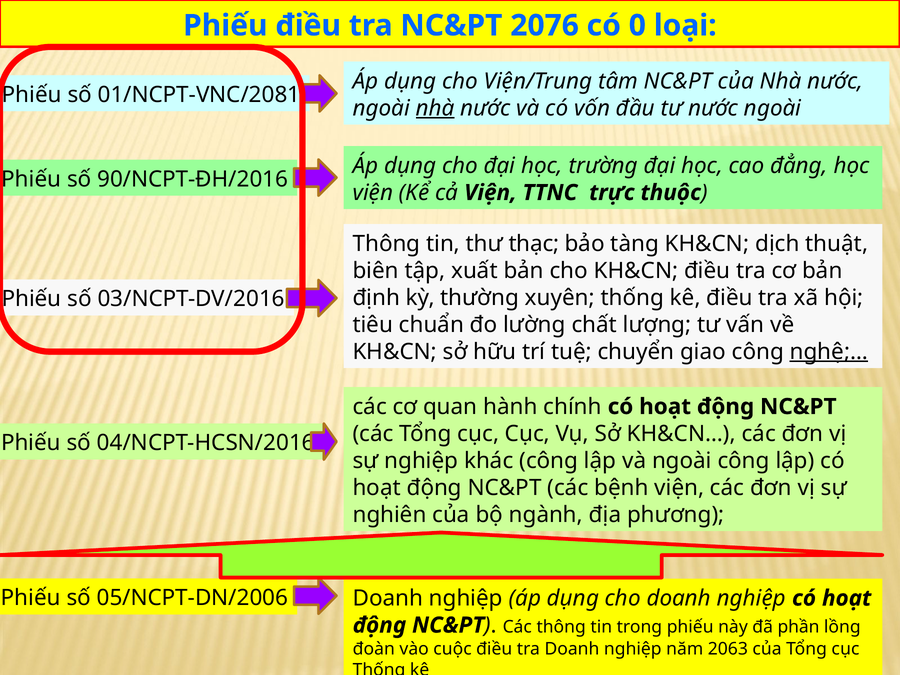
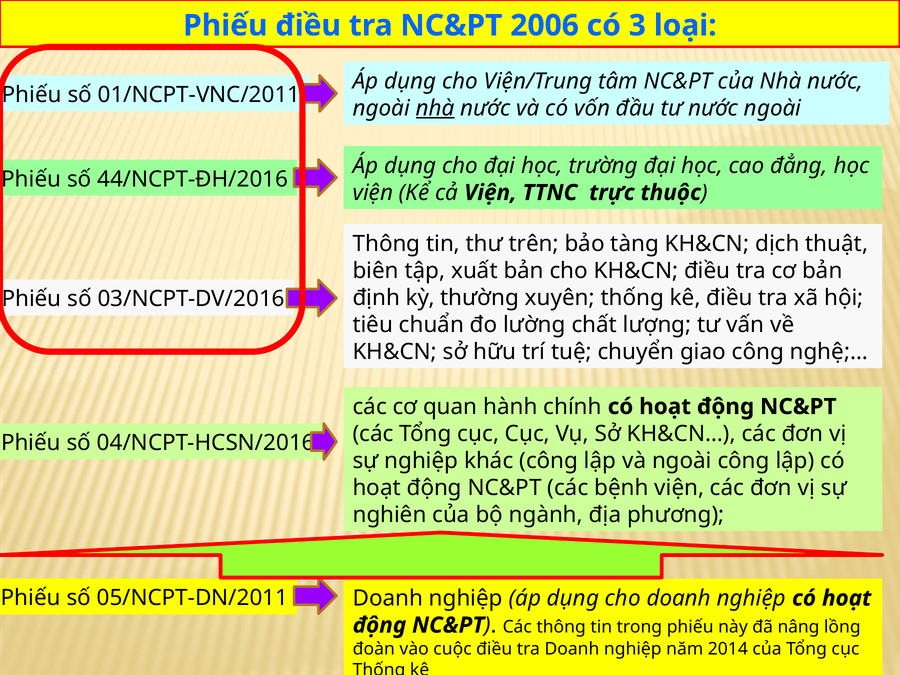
2076: 2076 -> 2006
0: 0 -> 3
01/NCPT-VNC/2081: 01/NCPT-VNC/2081 -> 01/NCPT-VNC/2011
90/NCPT-ĐH/2016: 90/NCPT-ĐH/2016 -> 44/NCPT-ĐH/2016
thạc: thạc -> trên
nghệ;… underline: present -> none
05/NCPT-DN/2006: 05/NCPT-DN/2006 -> 05/NCPT-DN/2011
phần: phần -> nâng
2063: 2063 -> 2014
